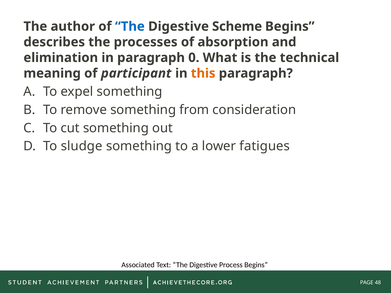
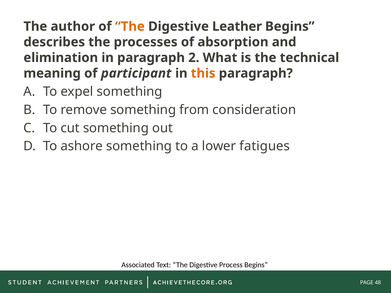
The at (130, 26) colour: blue -> orange
Scheme: Scheme -> Leather
0: 0 -> 2
sludge: sludge -> ashore
